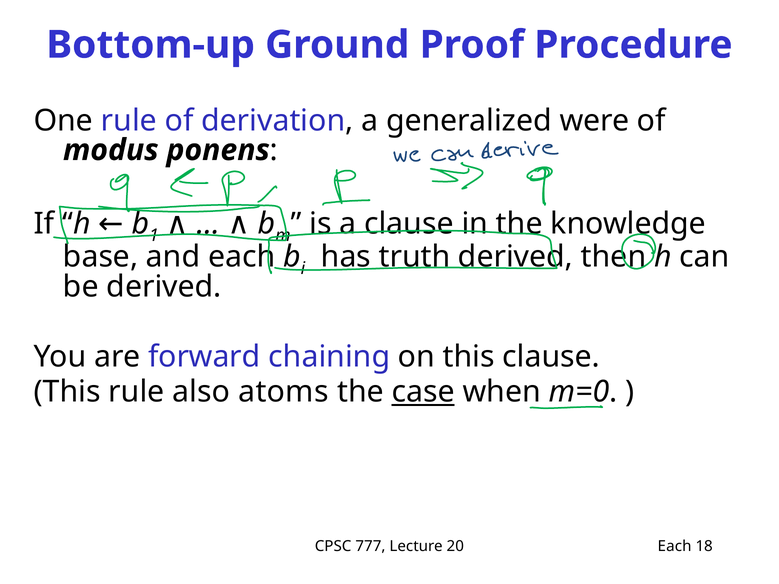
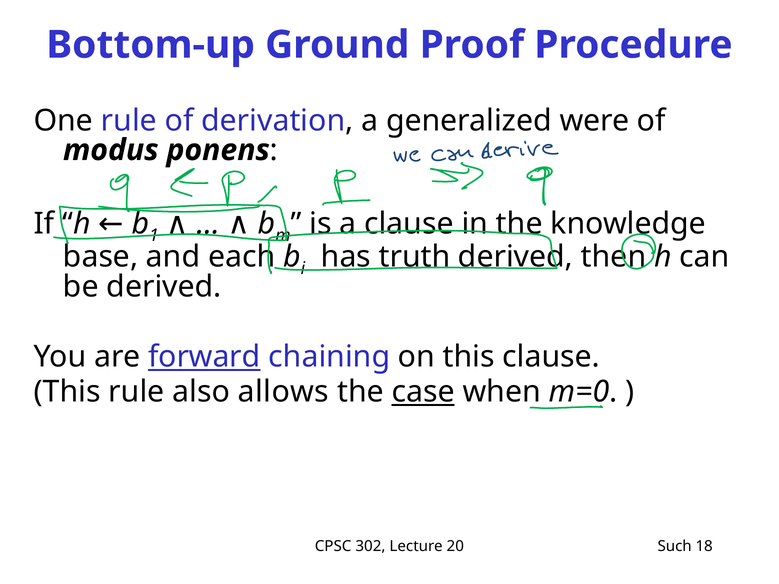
forward underline: none -> present
atoms: atoms -> allows
777: 777 -> 302
20 Each: Each -> Such
